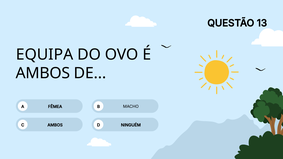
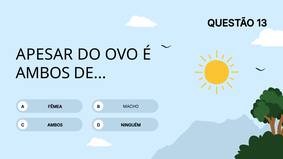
EQUIPA: EQUIPA -> APESAR
